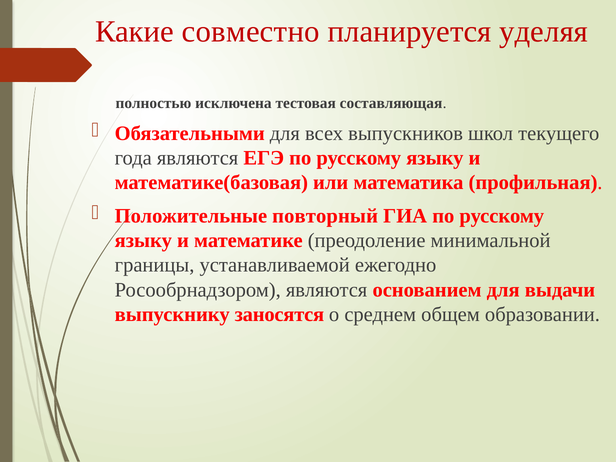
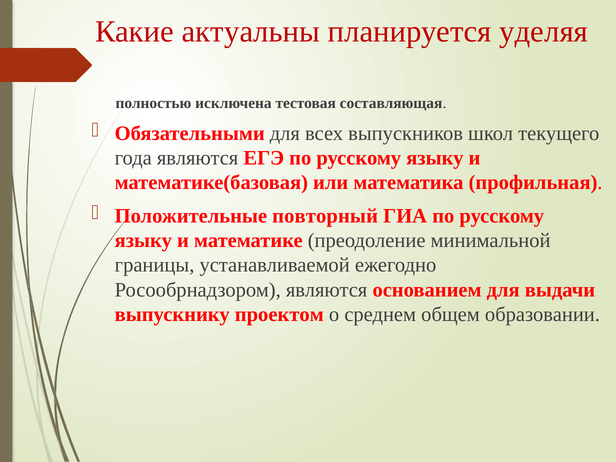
совместно: совместно -> актуальны
заносятся: заносятся -> проектом
